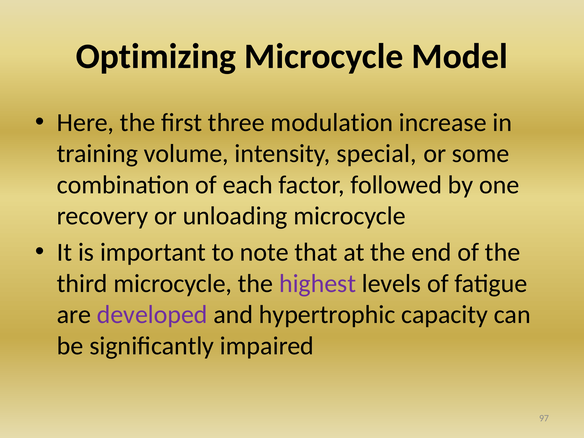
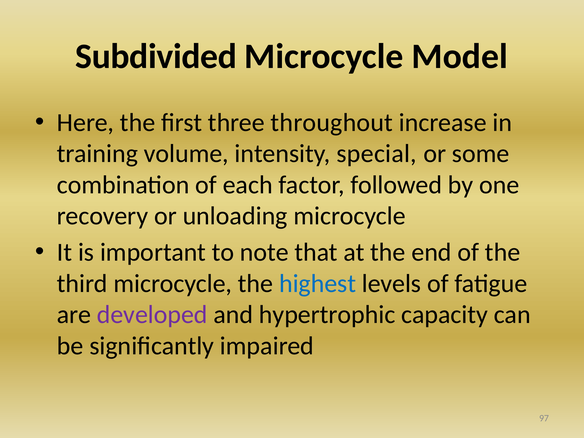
Optimizing: Optimizing -> Subdivided
modulation: modulation -> throughout
highest colour: purple -> blue
